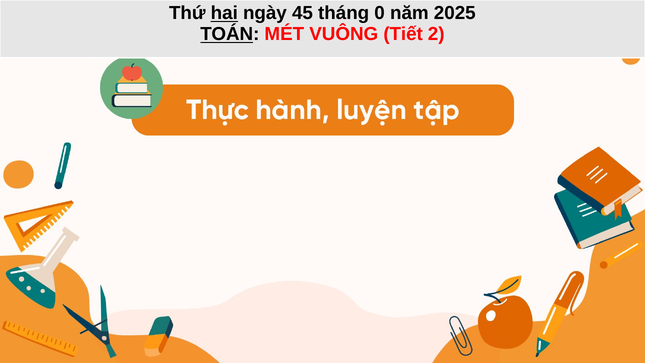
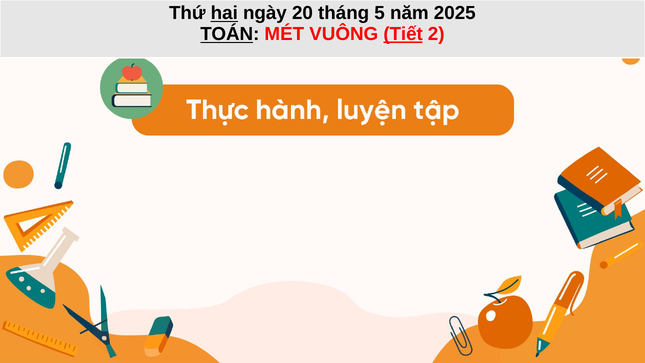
45: 45 -> 20
0: 0 -> 5
Tiết underline: none -> present
